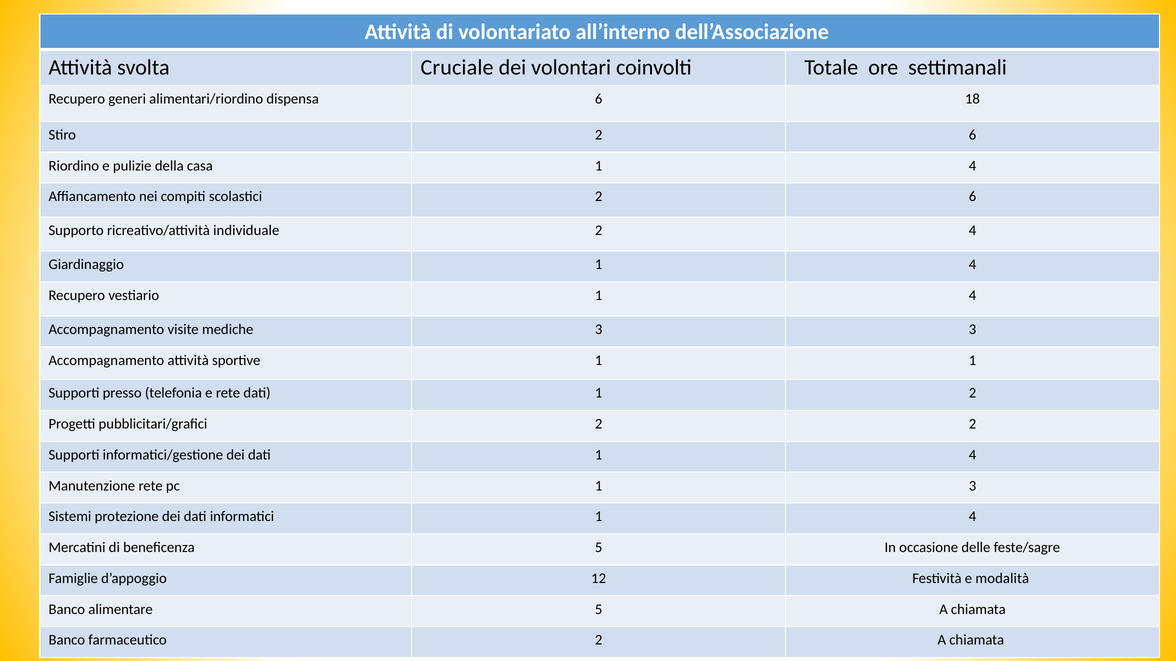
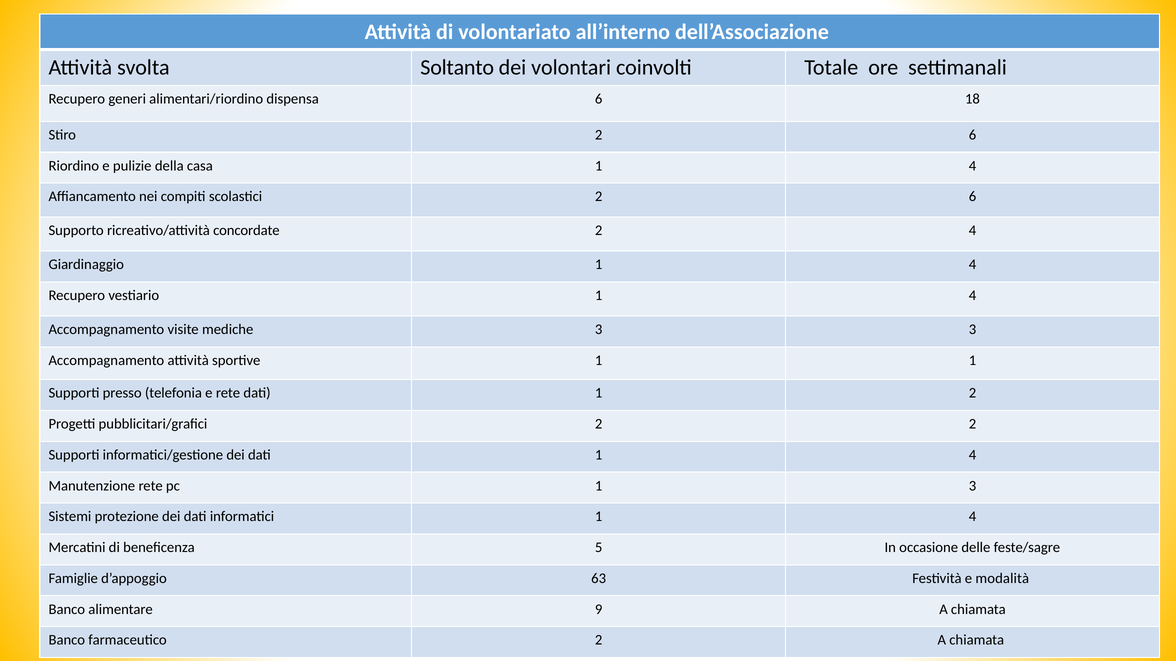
Cruciale: Cruciale -> Soltanto
individuale: individuale -> concordate
12: 12 -> 63
alimentare 5: 5 -> 9
